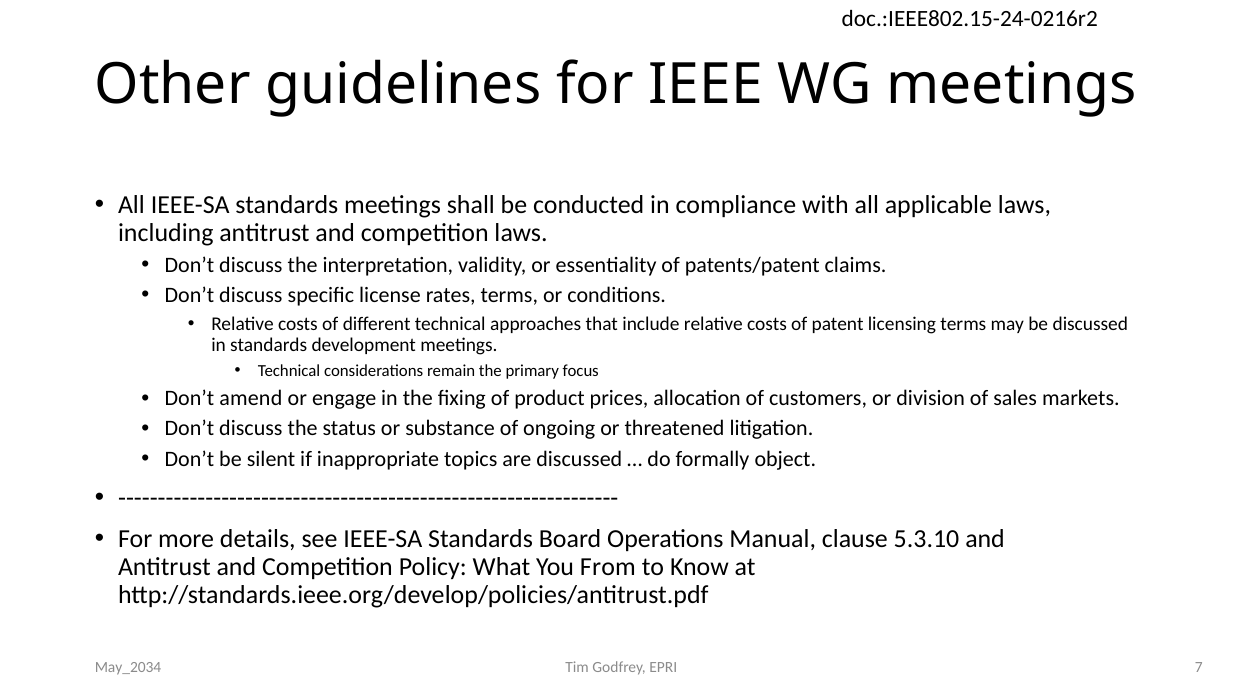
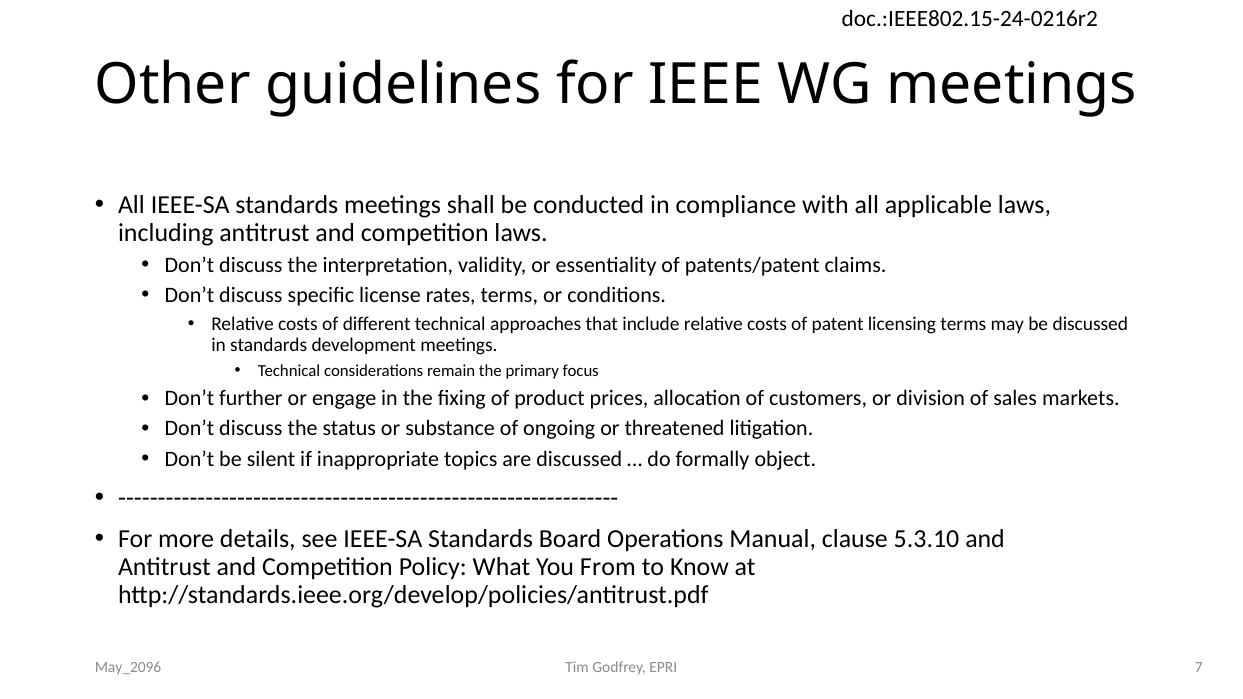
amend: amend -> further
May_2034: May_2034 -> May_2096
